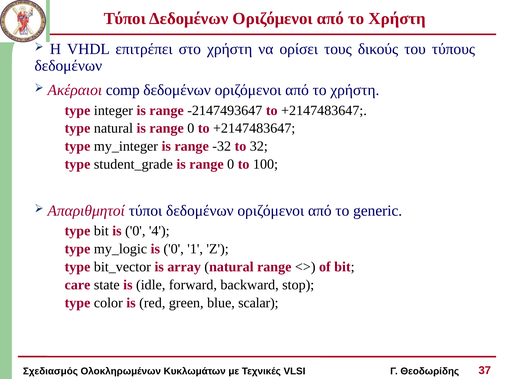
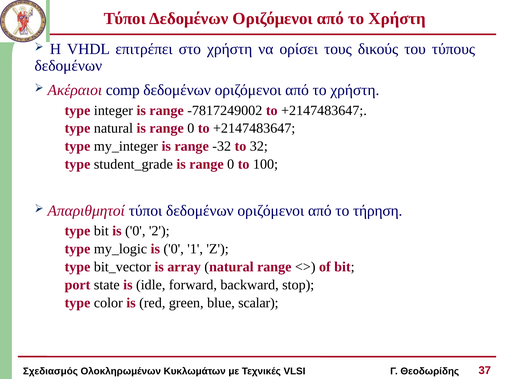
-2147493647: -2147493647 -> -7817249002
generic: generic -> τήρηση
4: 4 -> 2
care: care -> port
